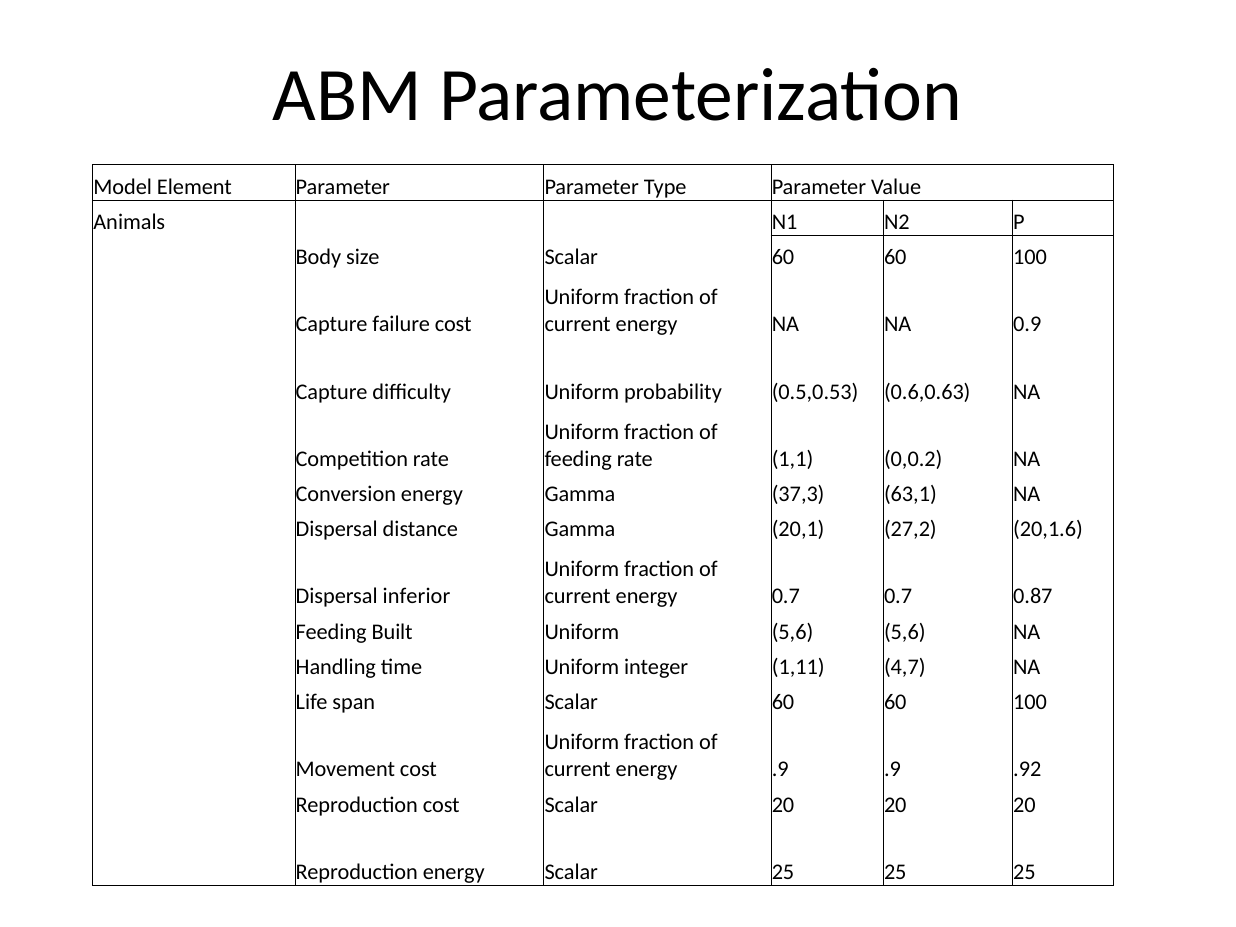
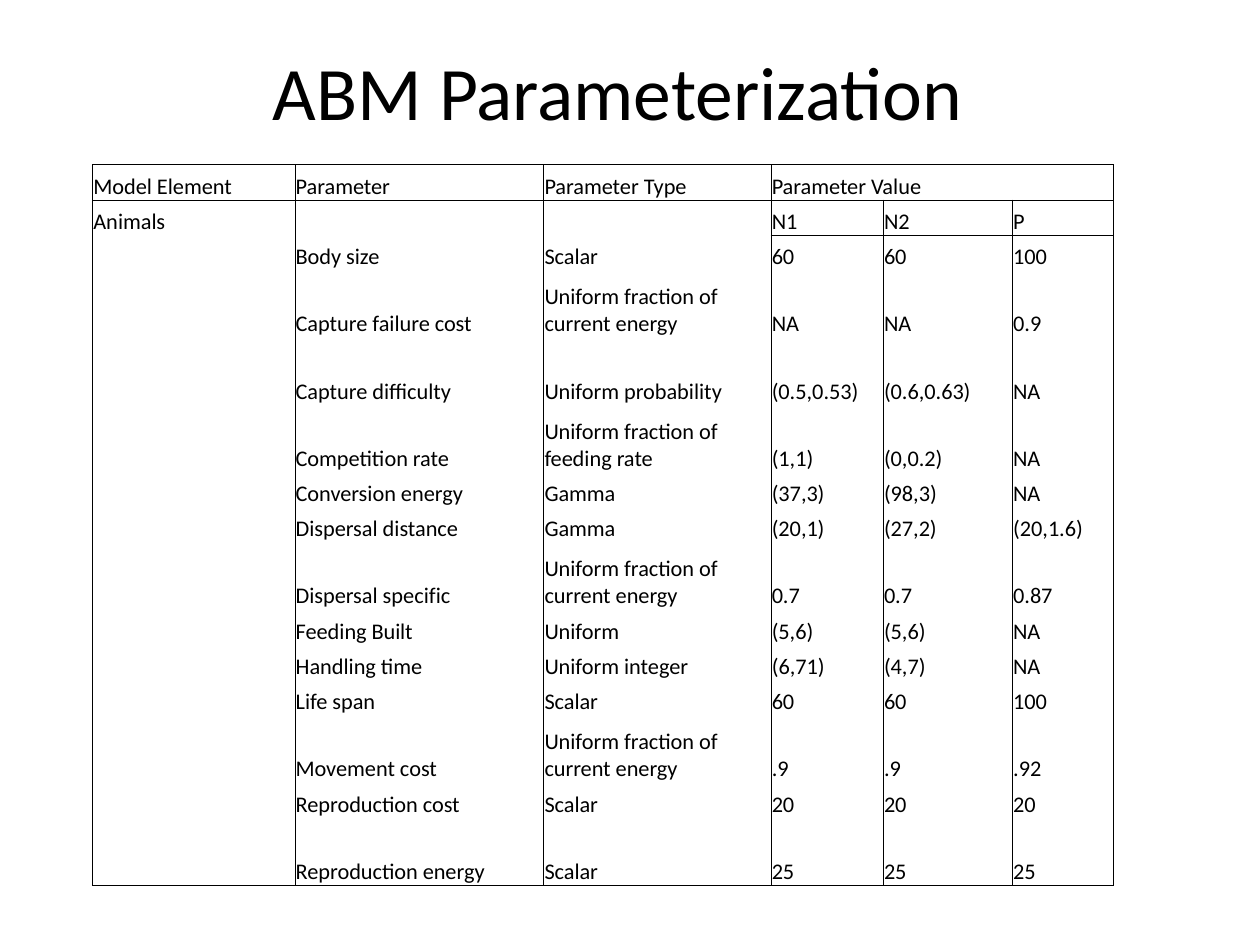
63,1: 63,1 -> 98,3
inferior: inferior -> specific
1,11: 1,11 -> 6,71
